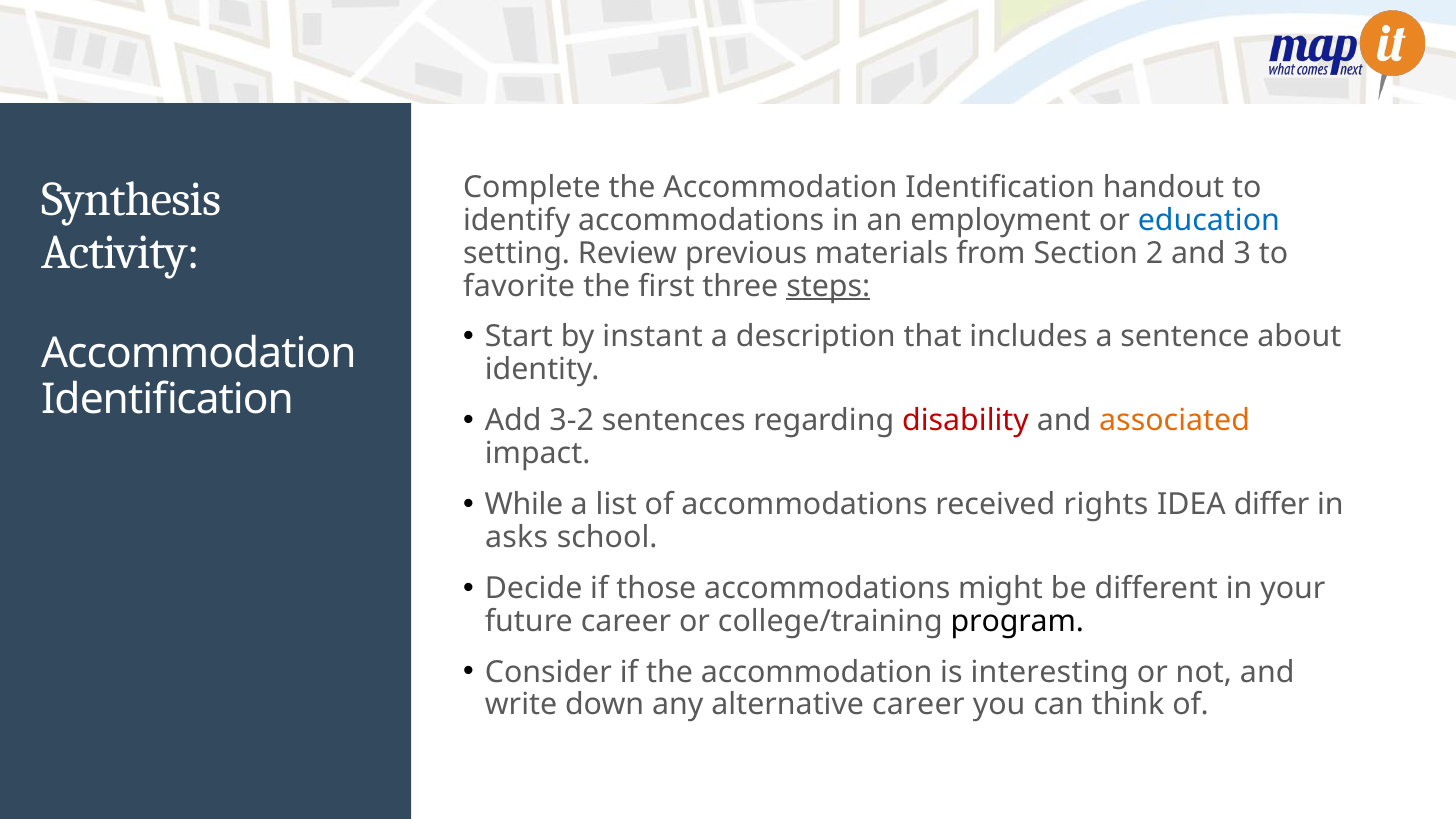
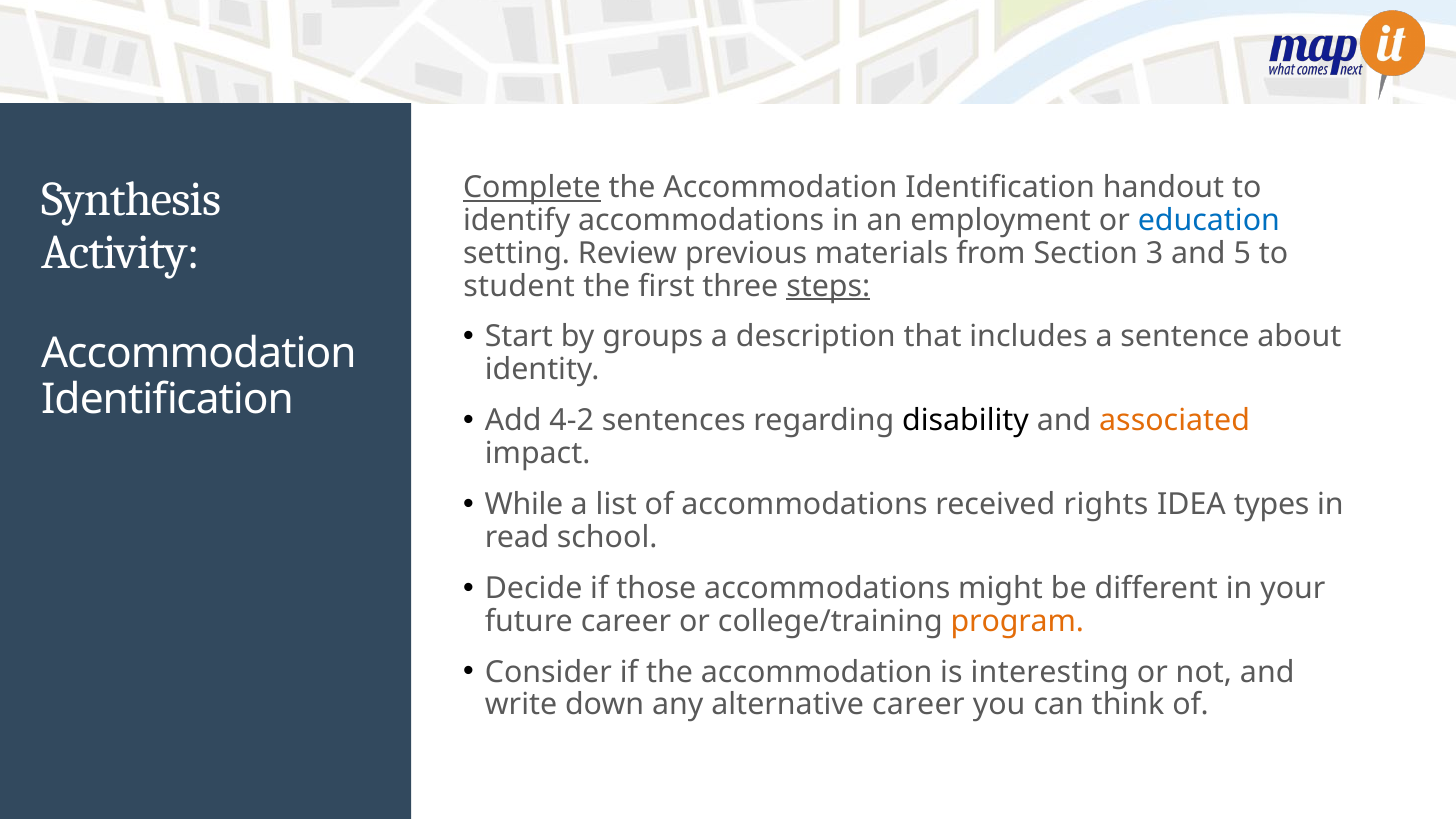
Complete underline: none -> present
2: 2 -> 3
3: 3 -> 5
favorite: favorite -> student
instant: instant -> groups
3-2: 3-2 -> 4-2
disability colour: red -> black
differ: differ -> types
asks: asks -> read
program colour: black -> orange
